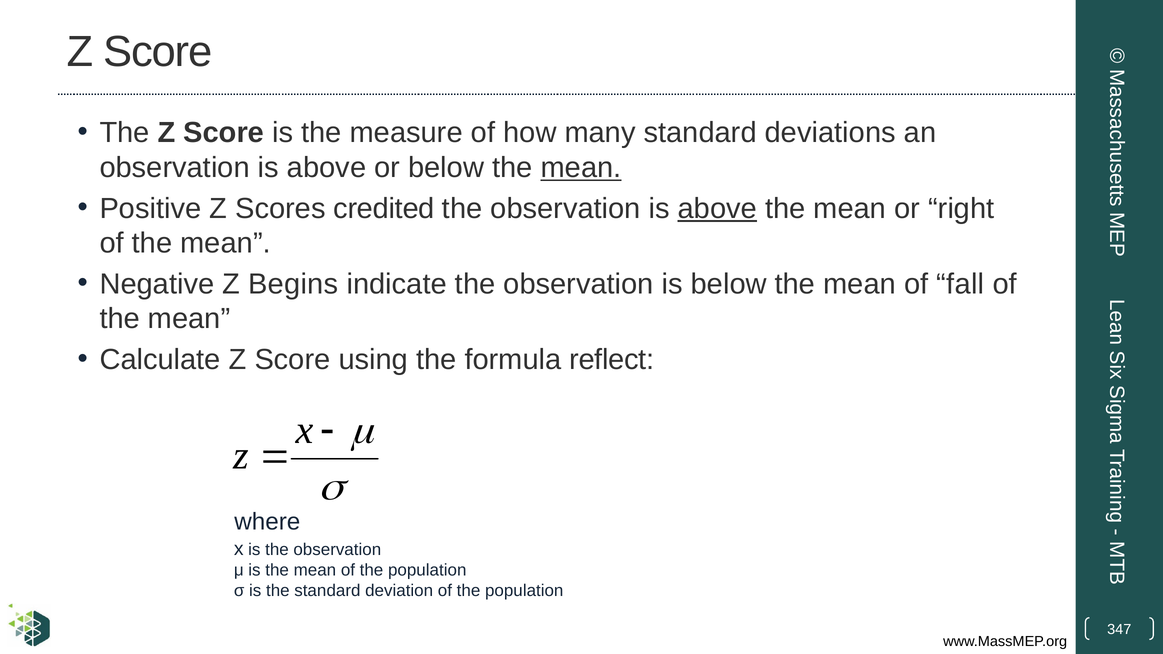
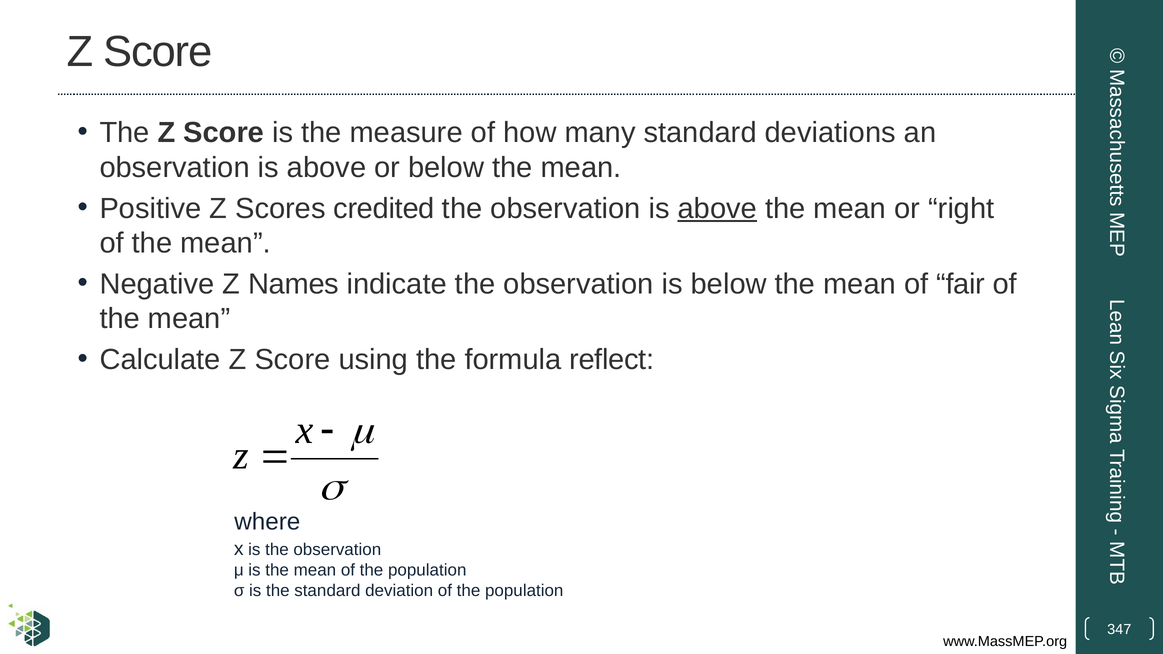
mean at (581, 168) underline: present -> none
Begins: Begins -> Names
fall: fall -> fair
